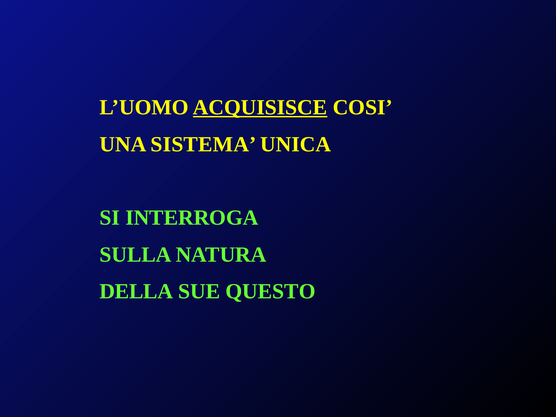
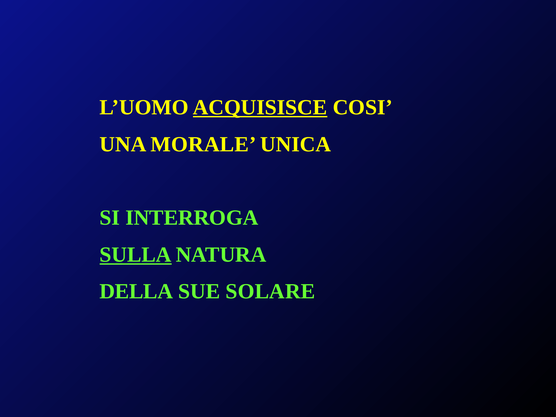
SISTEMA: SISTEMA -> MORALE
SULLA underline: none -> present
QUESTO: QUESTO -> SOLARE
